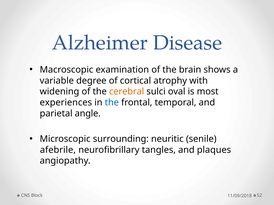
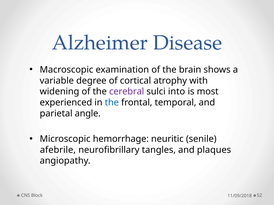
cerebral colour: orange -> purple
oval: oval -> into
experiences: experiences -> experienced
surrounding: surrounding -> hemorrhage
